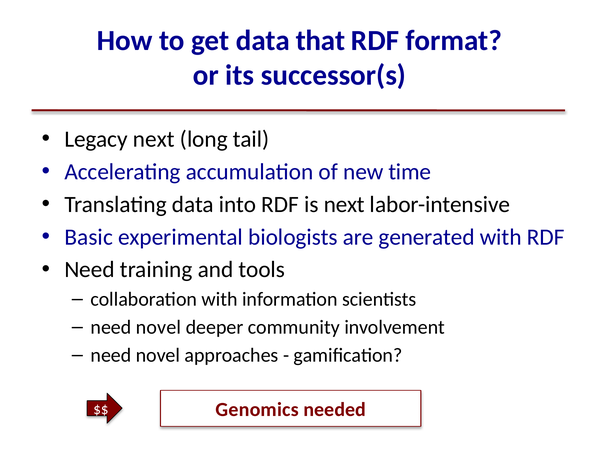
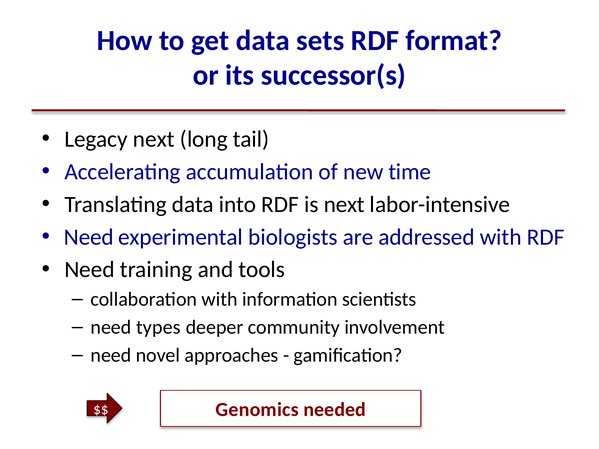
that: that -> sets
Basic at (89, 237): Basic -> Need
generated: generated -> addressed
novel at (158, 327): novel -> types
